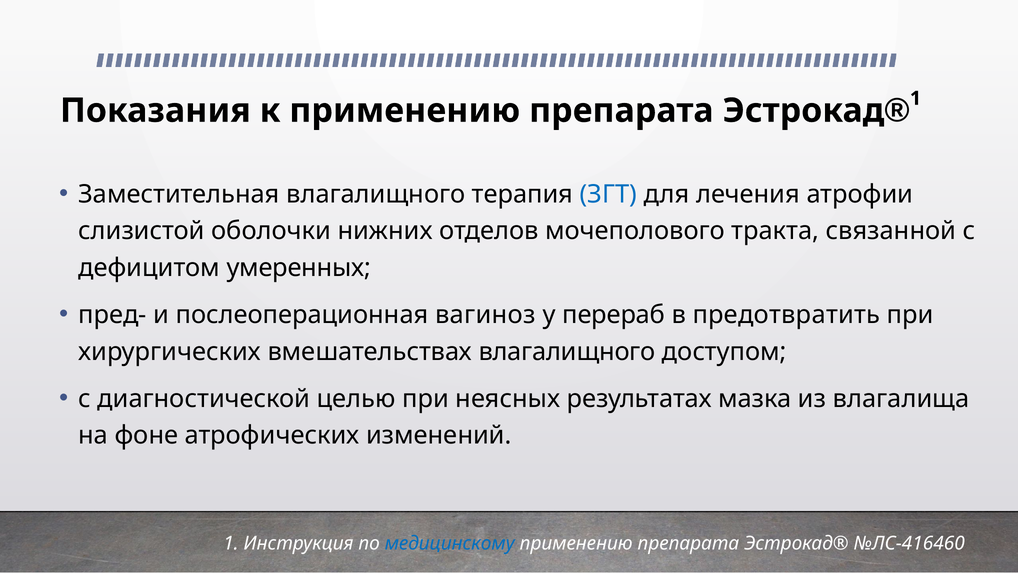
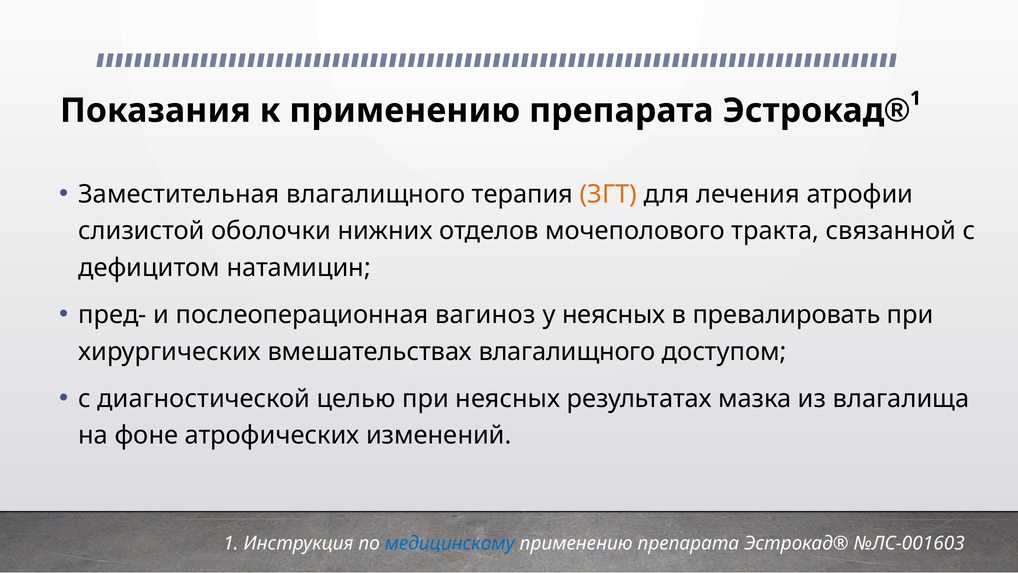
ЗГТ colour: blue -> orange
умеренных: умеренных -> натамицин
у перераб: перераб -> неясных
предотвратить: предотвратить -> превалировать
№ЛС-416460: №ЛС-416460 -> №ЛС-001603
